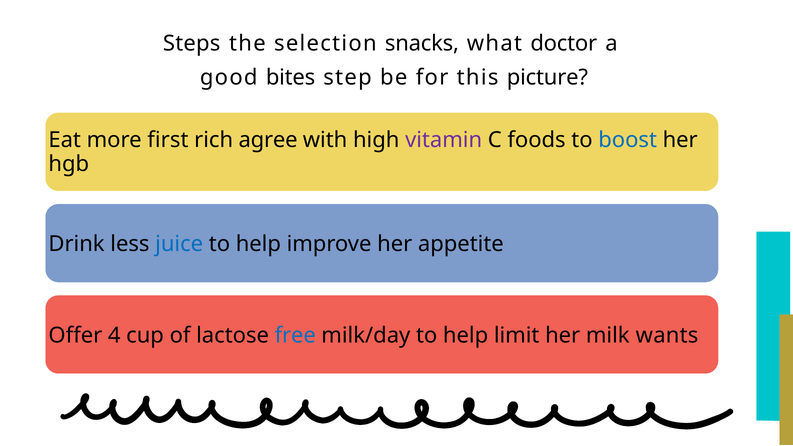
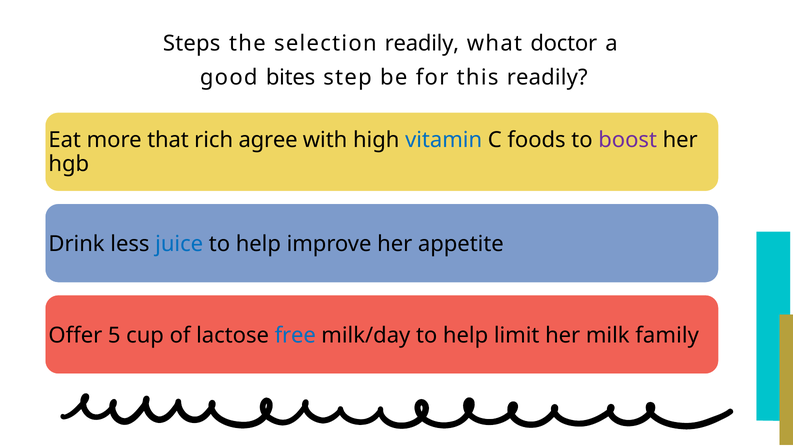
selection snacks: snacks -> readily
this picture: picture -> readily
first: first -> that
vitamin colour: purple -> blue
boost colour: blue -> purple
4: 4 -> 5
wants: wants -> family
